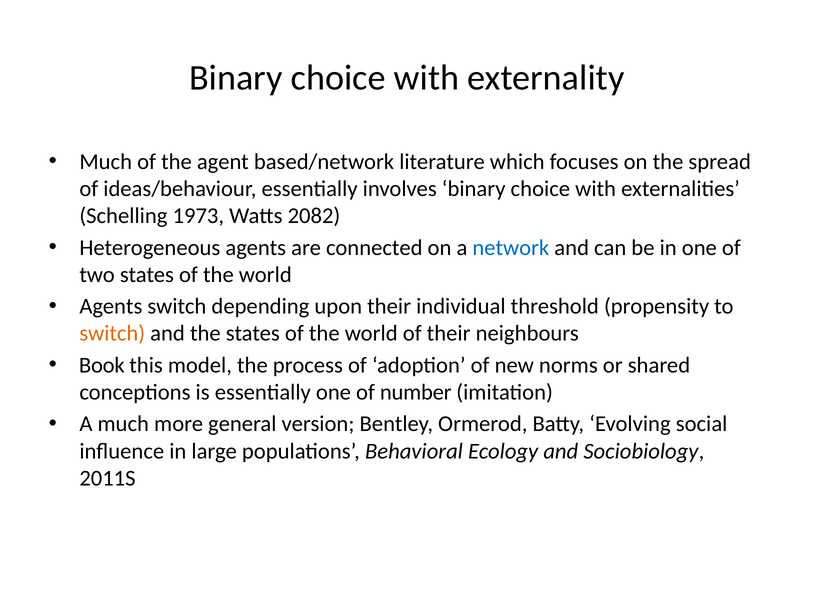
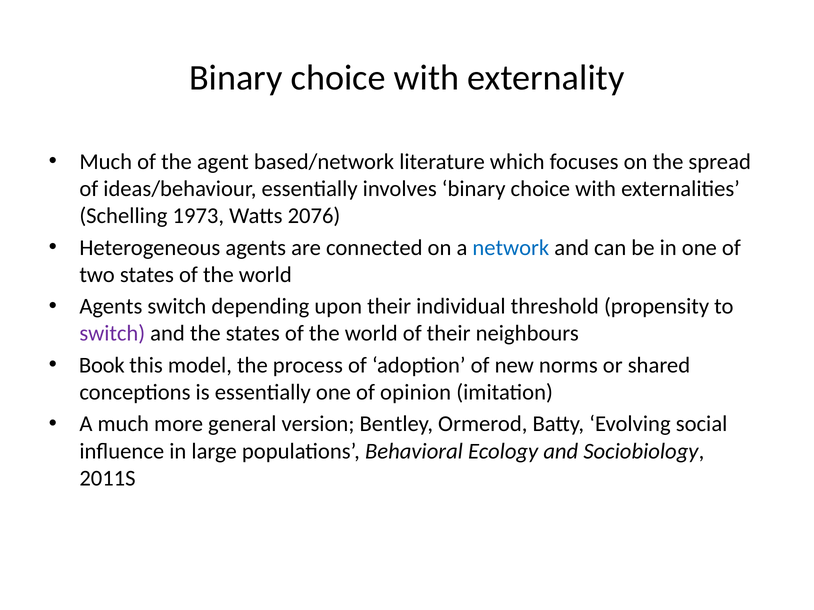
2082: 2082 -> 2076
switch at (112, 334) colour: orange -> purple
number: number -> opinion
